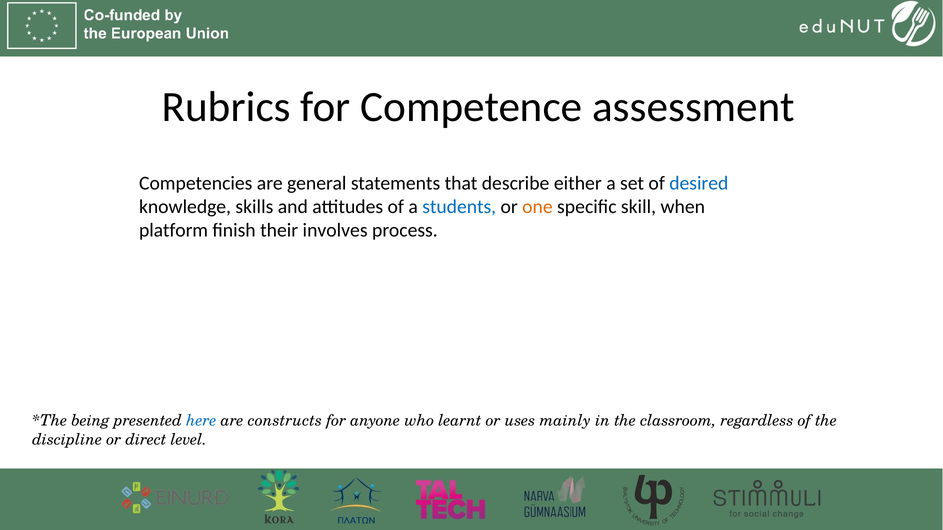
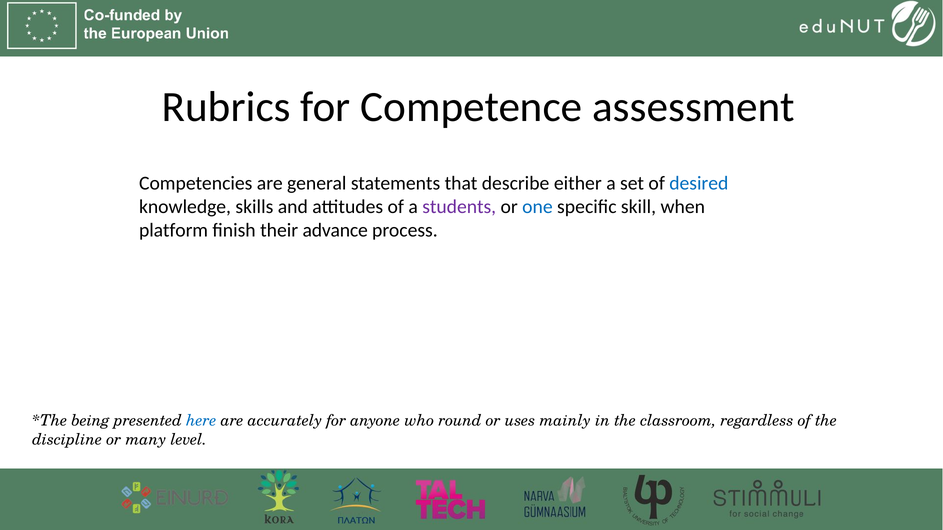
students colour: blue -> purple
one colour: orange -> blue
involves: involves -> advance
constructs: constructs -> accurately
learnt: learnt -> round
direct: direct -> many
